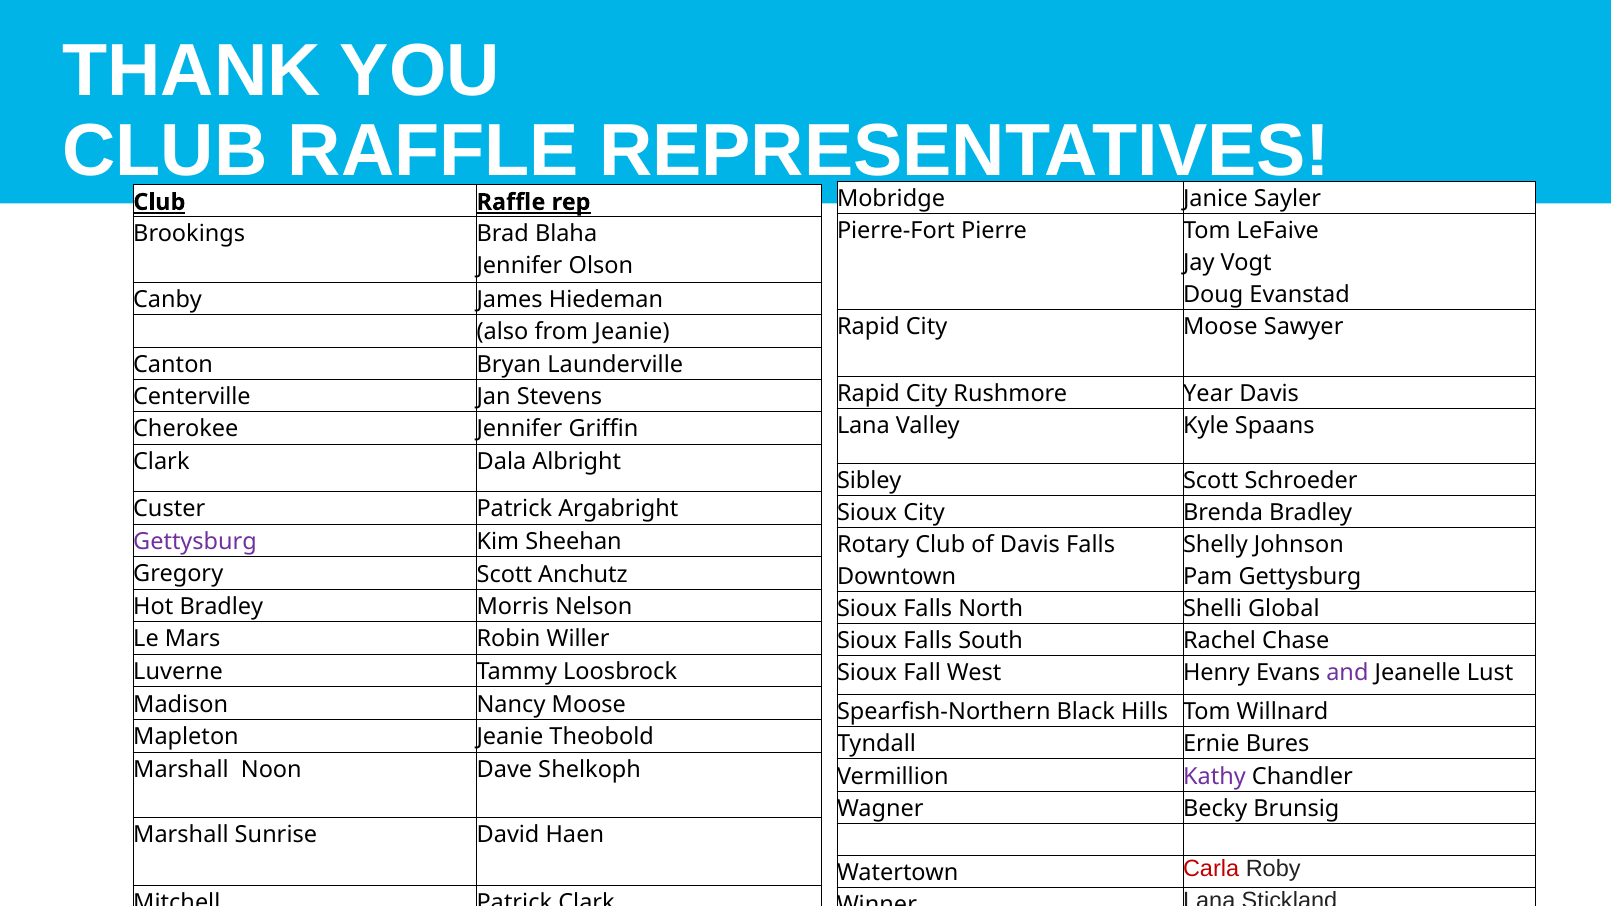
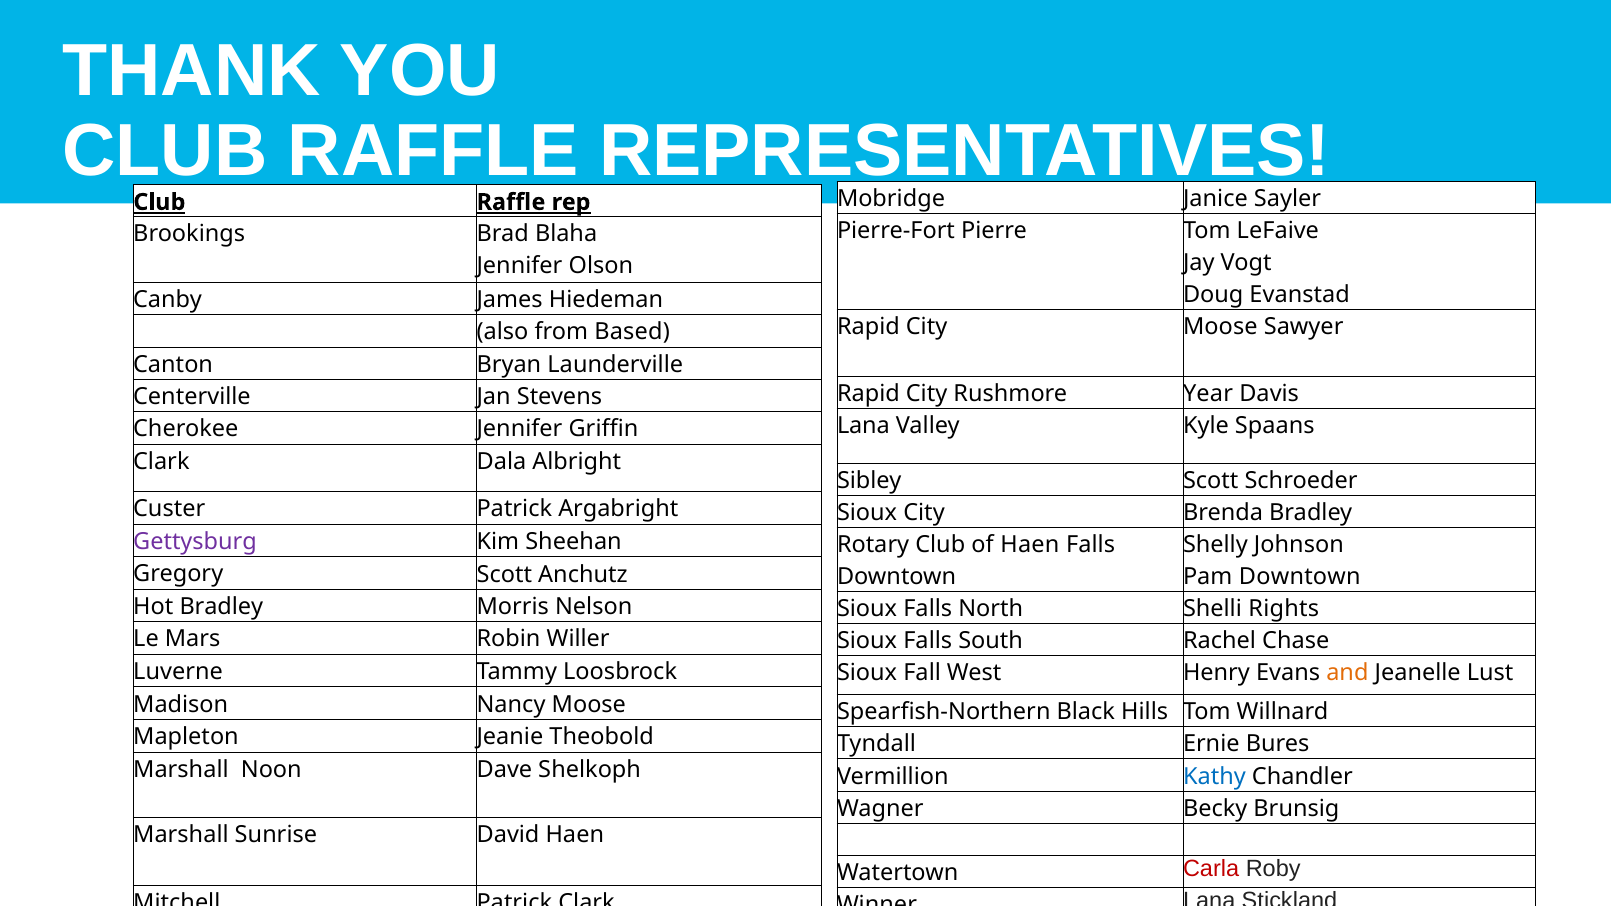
from Jeanie: Jeanie -> Based
of Davis: Davis -> Haen
Pam Gettysburg: Gettysburg -> Downtown
Global: Global -> Rights
and colour: purple -> orange
Kathy colour: purple -> blue
